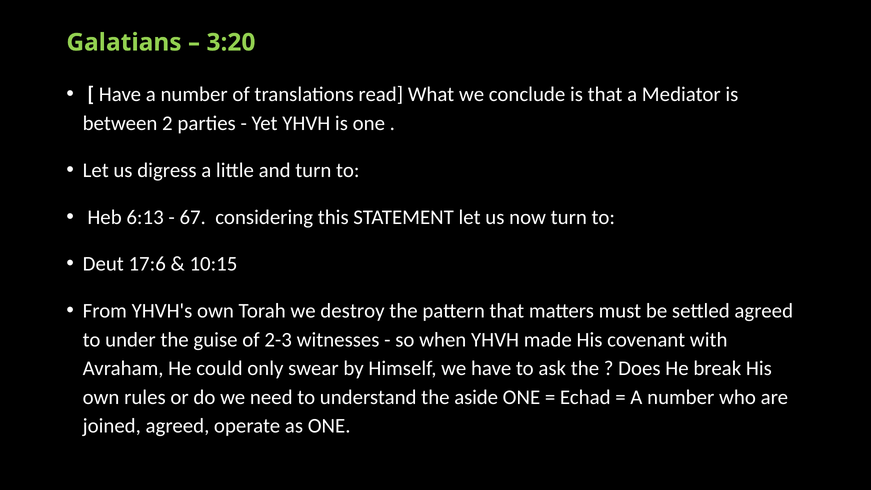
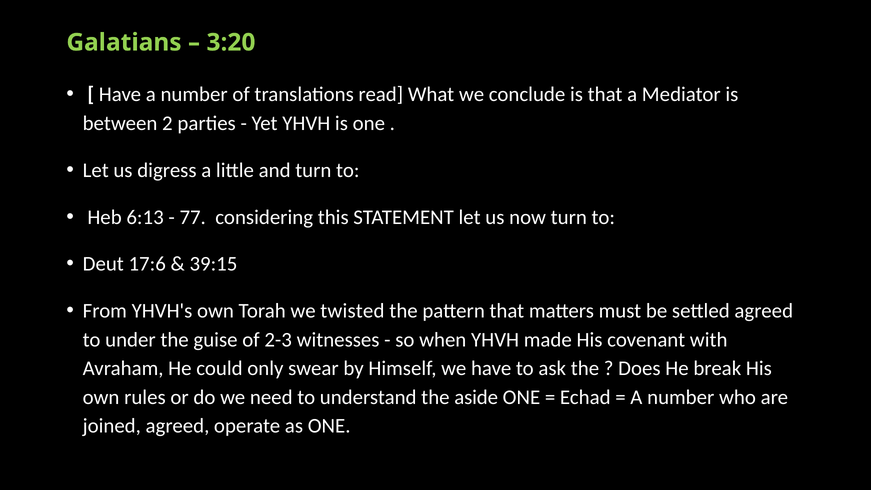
67: 67 -> 77
10:15: 10:15 -> 39:15
destroy: destroy -> twisted
